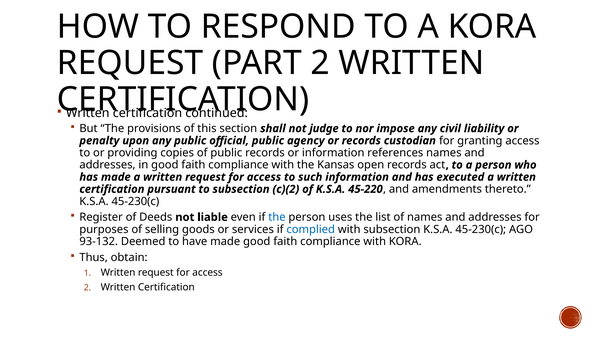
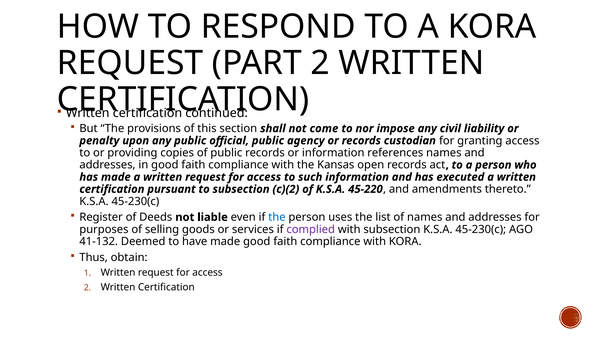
judge: judge -> come
complied colour: blue -> purple
93-132: 93-132 -> 41-132
